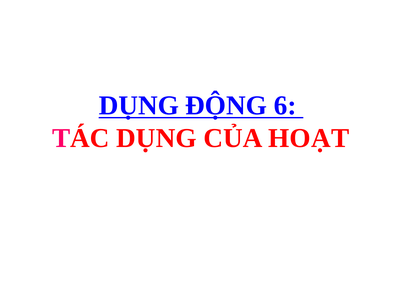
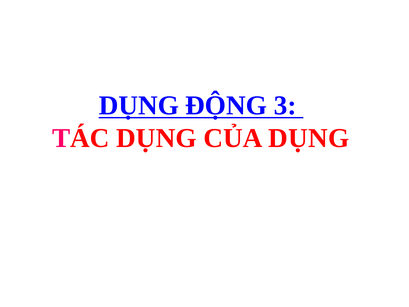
6: 6 -> 3
CỦA HOẠT: HOẠT -> DỤNG
